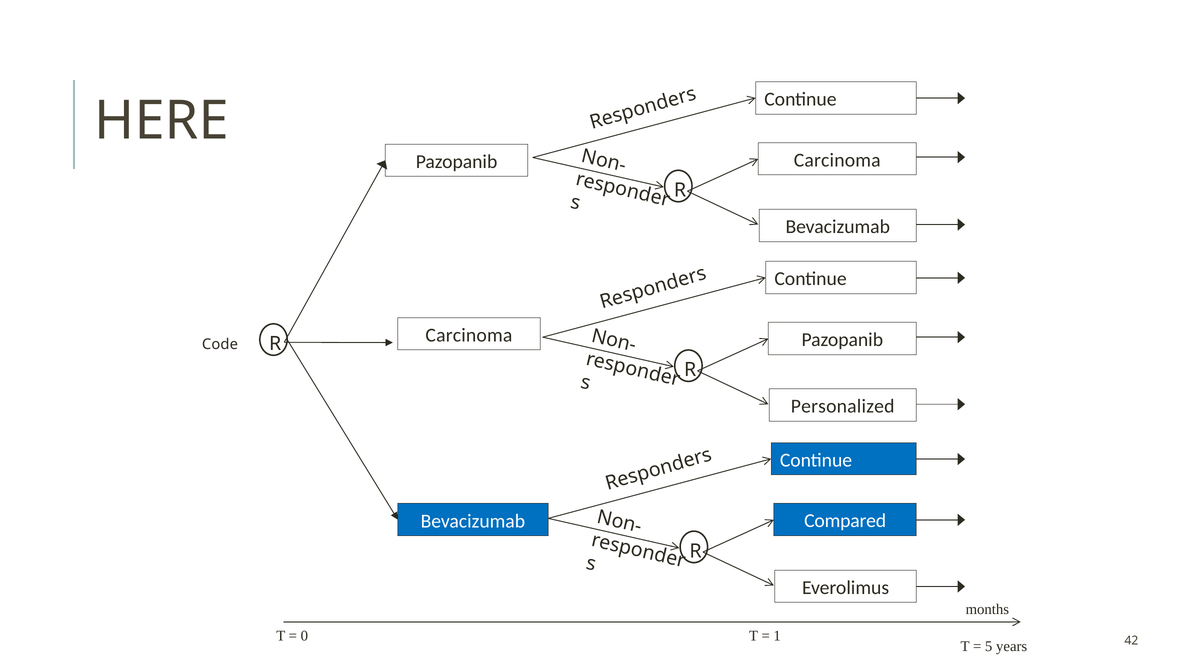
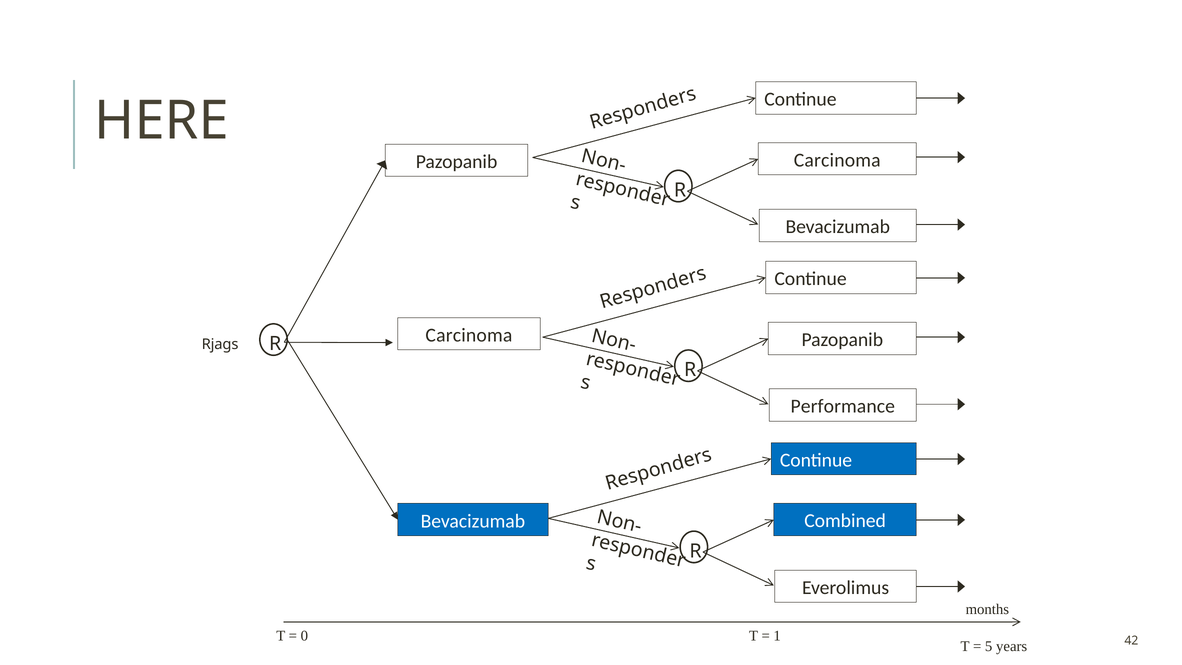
Code: Code -> Rjags
Personalized: Personalized -> Performance
Compared: Compared -> Combined
